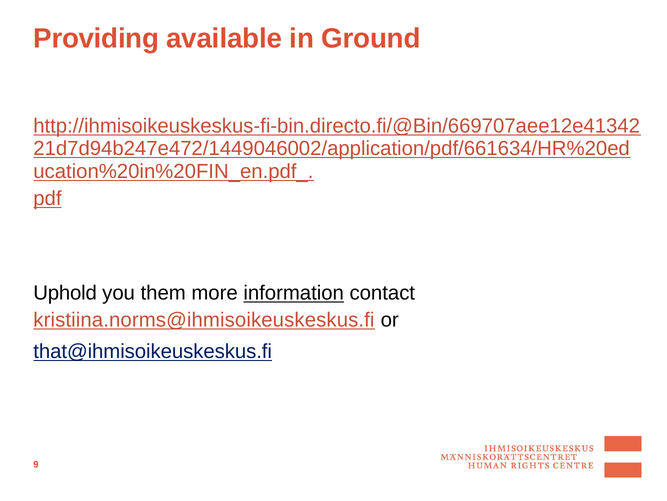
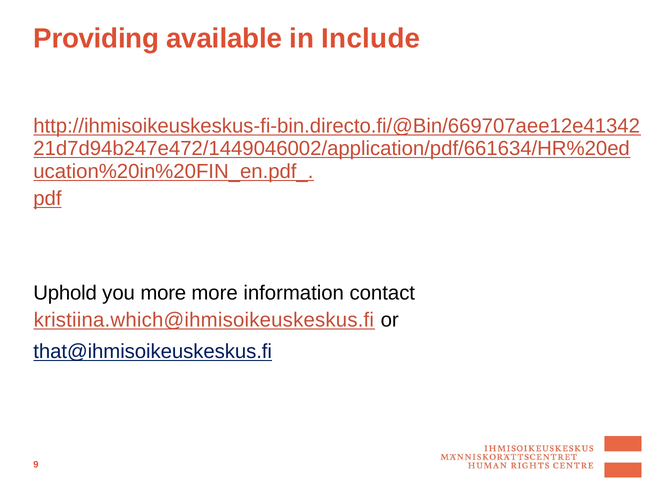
Ground: Ground -> Include
you them: them -> more
information underline: present -> none
kristiina.norms@ihmisoikeuskeskus.fi: kristiina.norms@ihmisoikeuskeskus.fi -> kristiina.which@ihmisoikeuskeskus.fi
